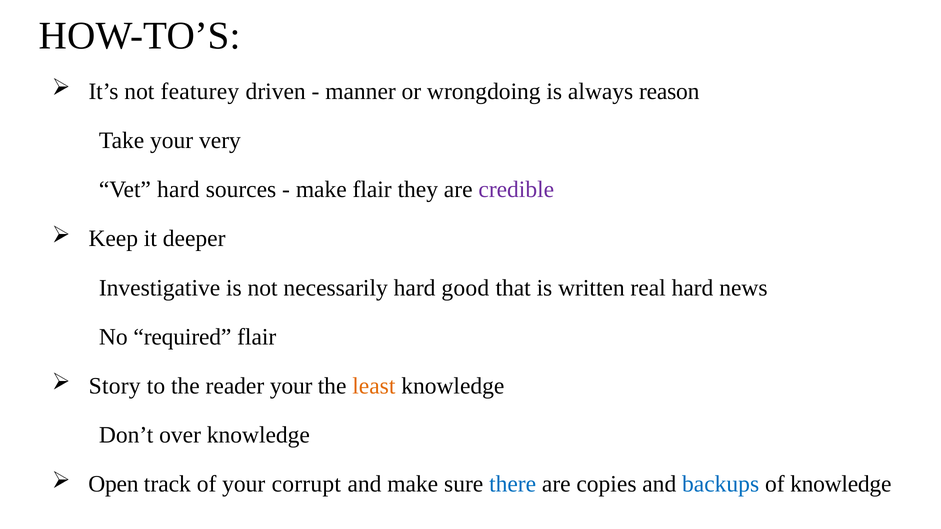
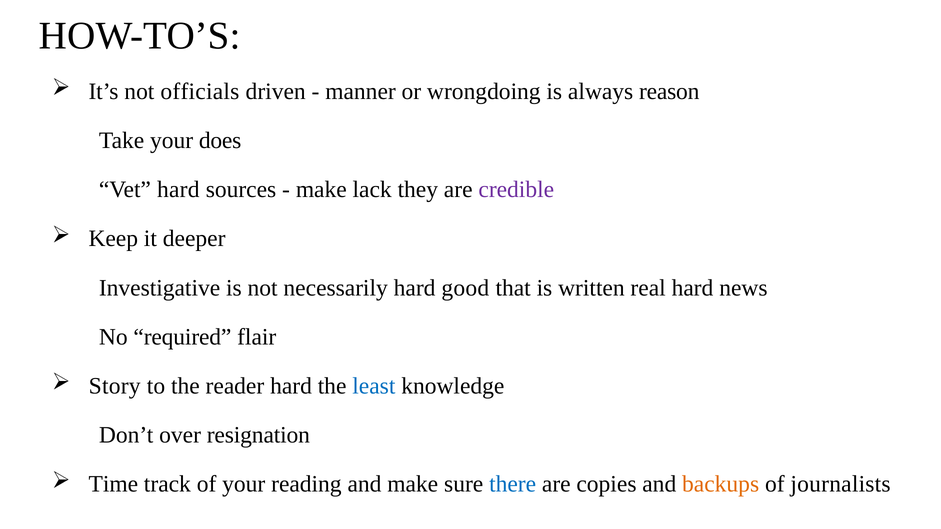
featurey: featurey -> officials
very: very -> does
make flair: flair -> lack
reader your: your -> hard
least colour: orange -> blue
over knowledge: knowledge -> resignation
Open: Open -> Time
corrupt: corrupt -> reading
backups colour: blue -> orange
of knowledge: knowledge -> journalists
